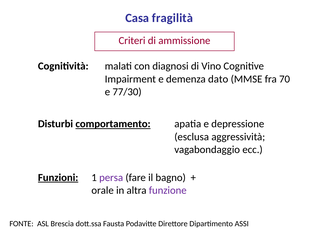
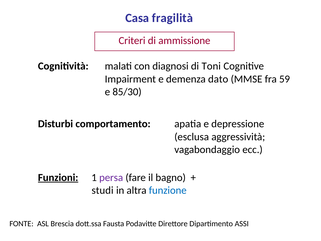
Vino: Vino -> Toni
70: 70 -> 59
77/30: 77/30 -> 85/30
comportamento underline: present -> none
orale: orale -> studi
funzione colour: purple -> blue
